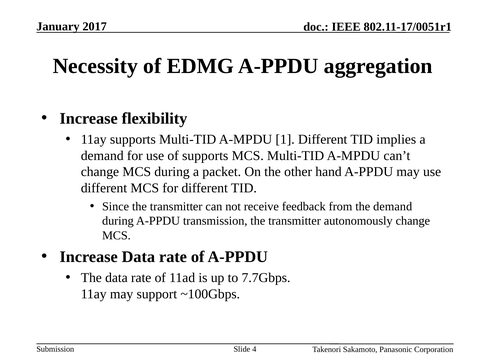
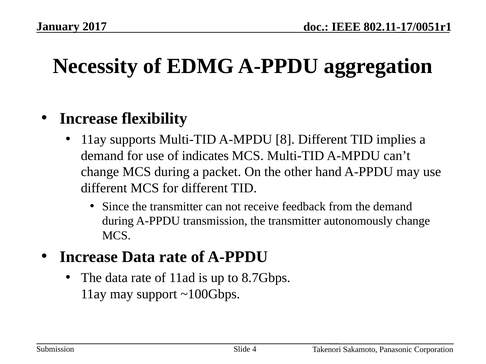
1: 1 -> 8
of supports: supports -> indicates
7.7Gbps: 7.7Gbps -> 8.7Gbps
